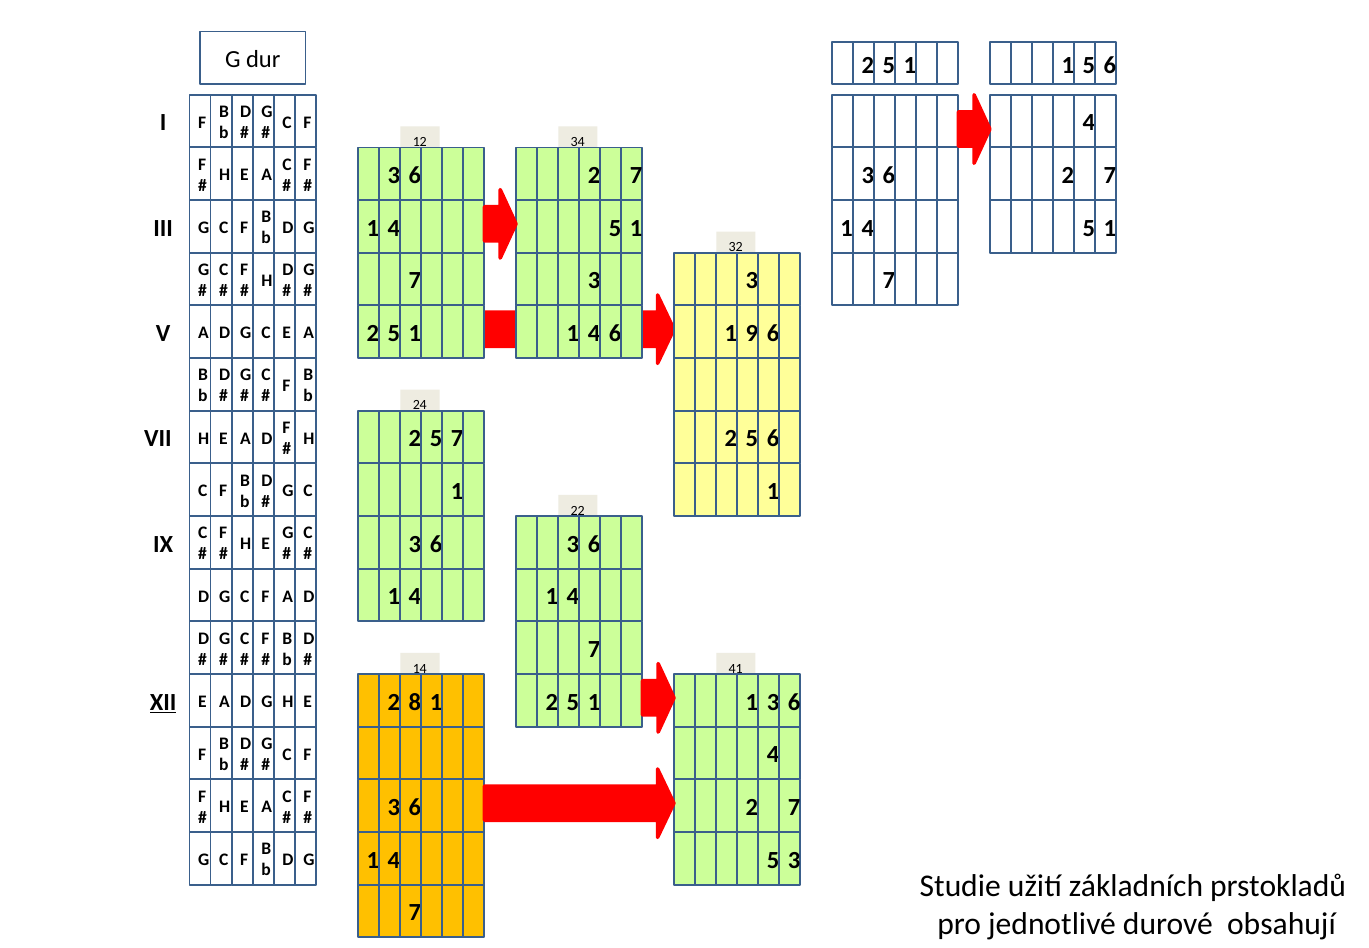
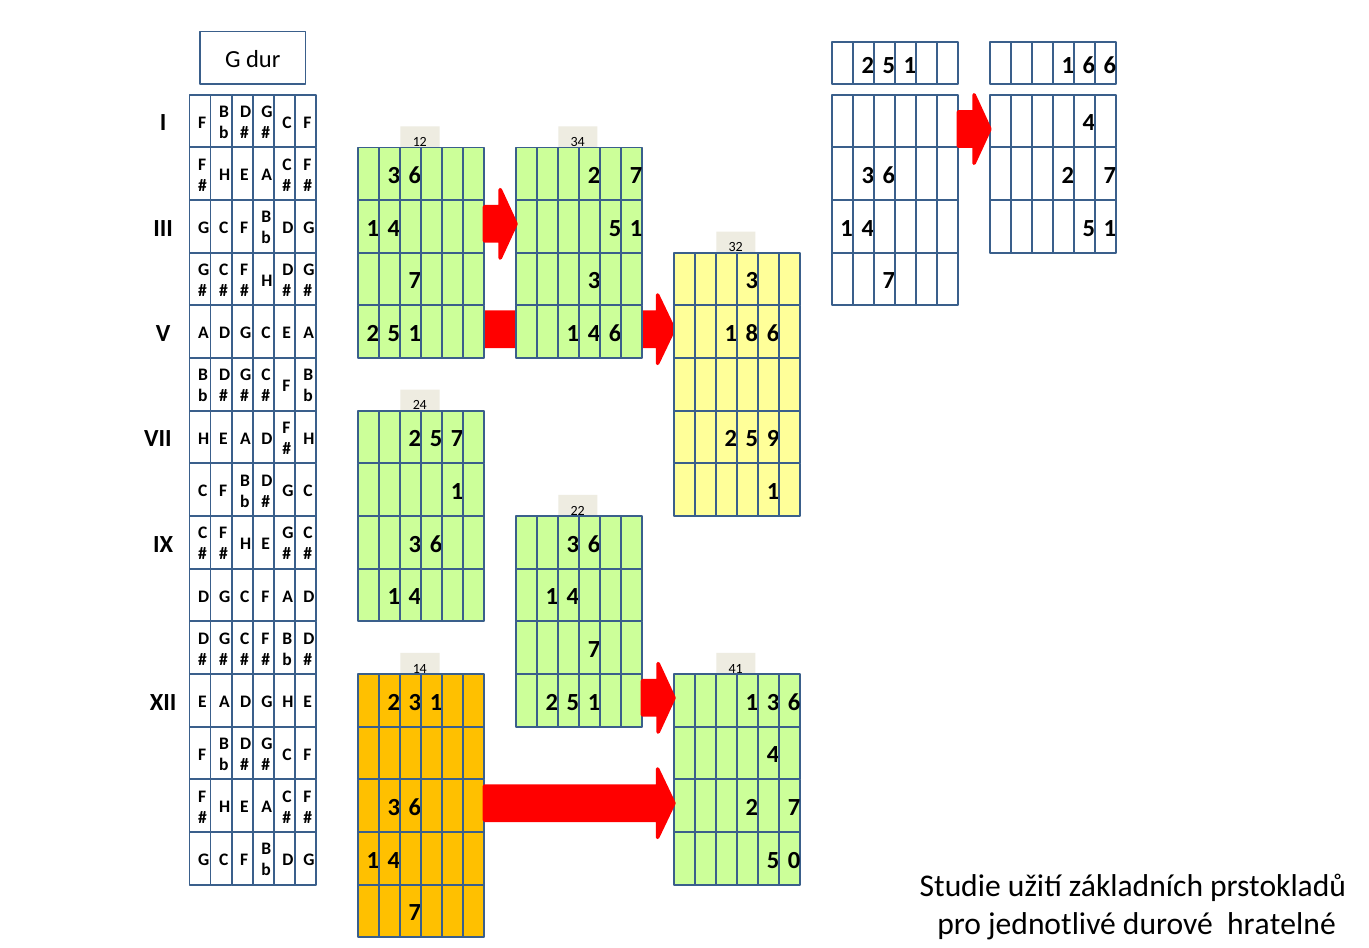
1 5: 5 -> 6
9: 9 -> 8
2 5 6: 6 -> 9
XII underline: present -> none
2 8: 8 -> 3
5 3: 3 -> 0
obsahují: obsahují -> hratelné
